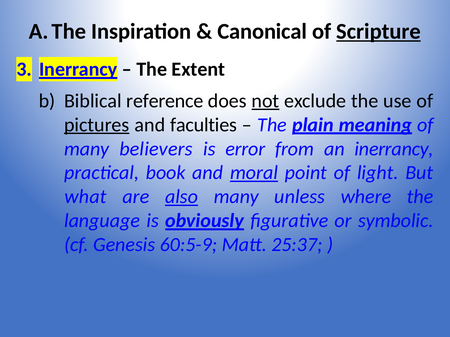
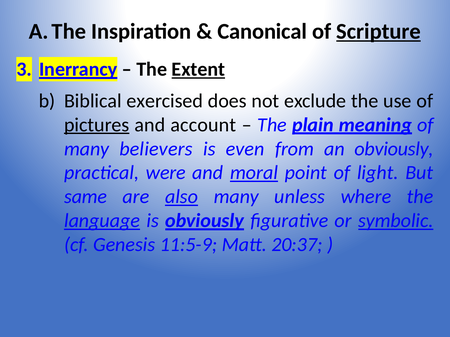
Extent underline: none -> present
reference: reference -> exercised
not underline: present -> none
faculties: faculties -> account
error: error -> even
an inerrancy: inerrancy -> obviously
book: book -> were
what: what -> same
language underline: none -> present
symbolic underline: none -> present
60:5-9: 60:5-9 -> 11:5-9
25:37: 25:37 -> 20:37
